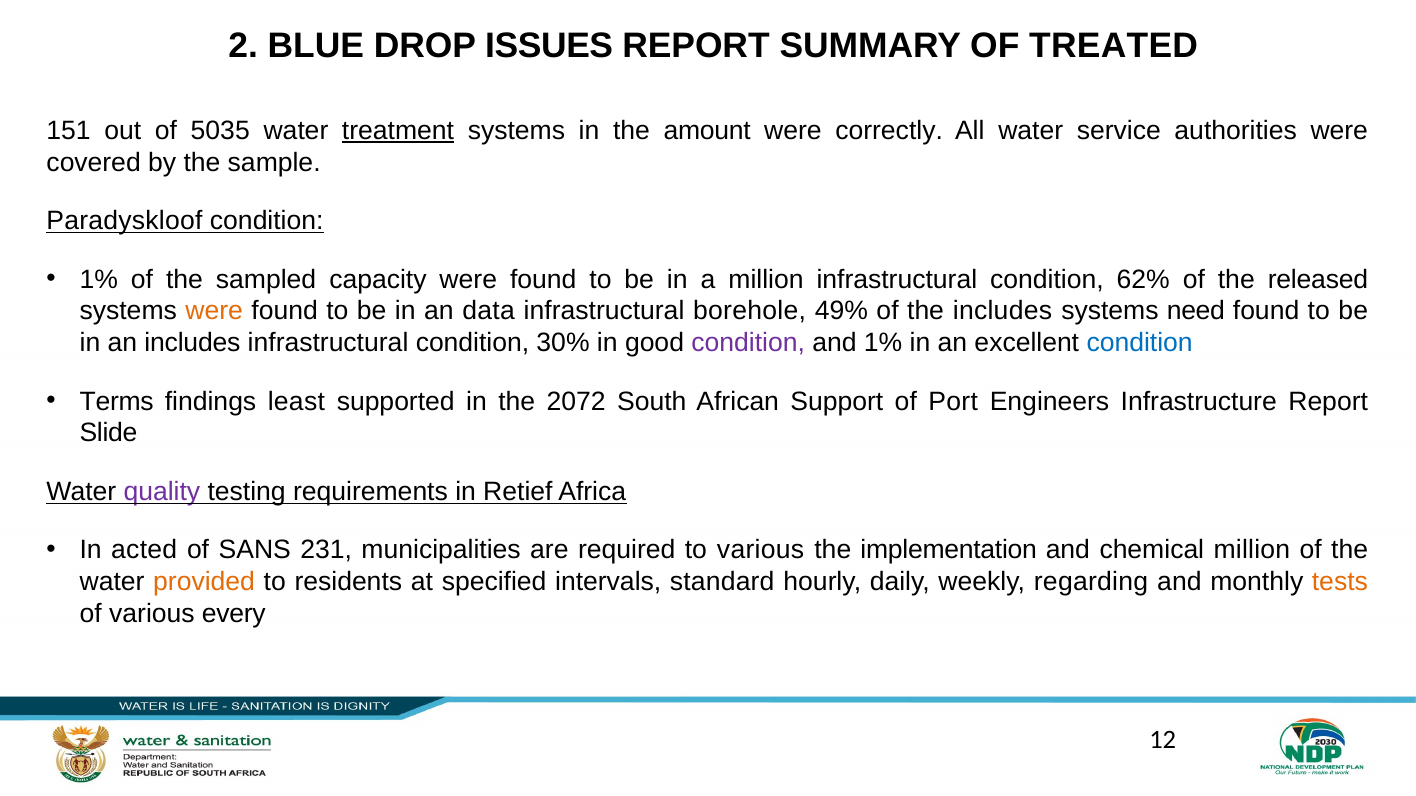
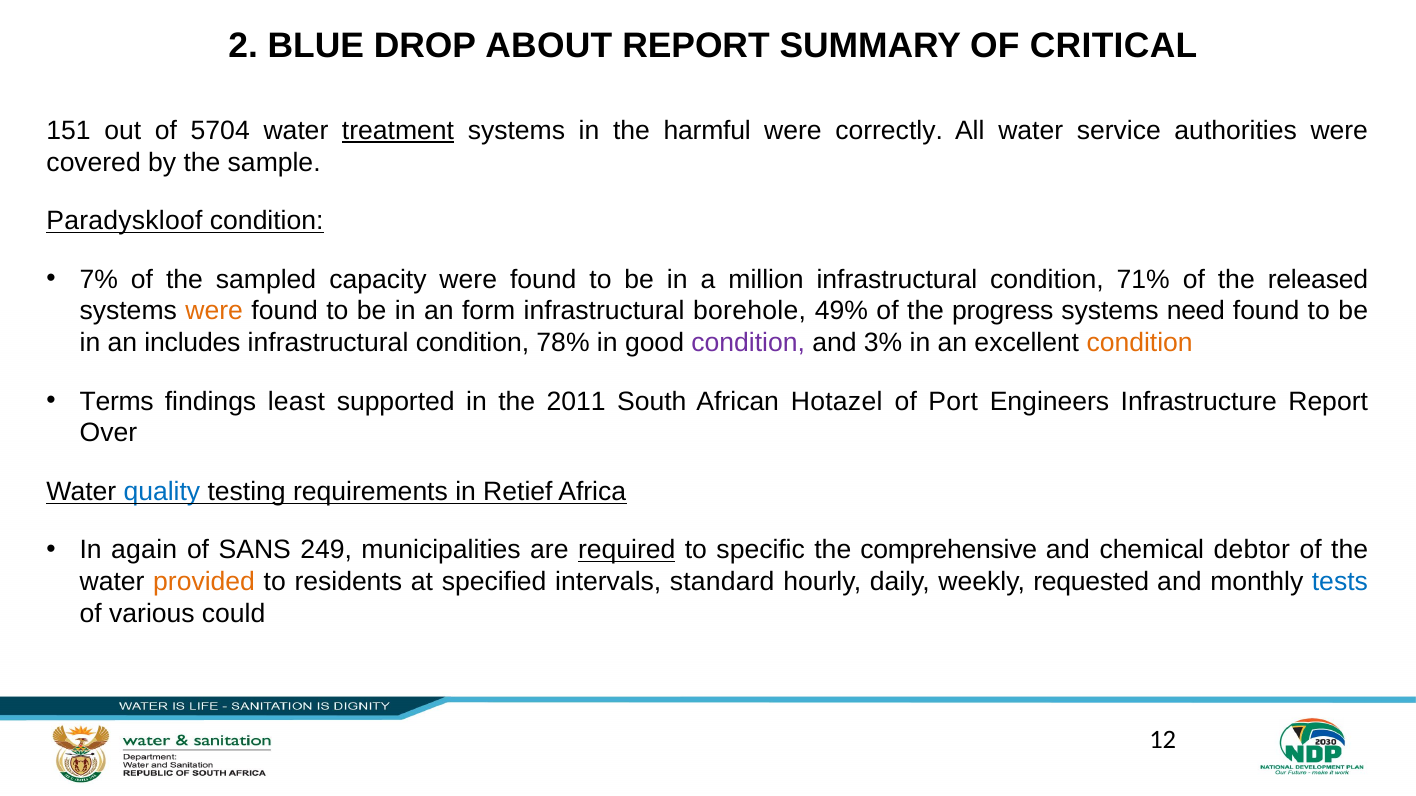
ISSUES: ISSUES -> ABOUT
TREATED: TREATED -> CRITICAL
5035: 5035 -> 5704
amount: amount -> harmful
1% at (99, 279): 1% -> 7%
62%: 62% -> 71%
data: data -> form
the includes: includes -> progress
30%: 30% -> 78%
and 1%: 1% -> 3%
condition at (1140, 343) colour: blue -> orange
2072: 2072 -> 2011
Support: Support -> Hotazel
Slide: Slide -> Over
quality colour: purple -> blue
acted: acted -> again
231: 231 -> 249
required underline: none -> present
to various: various -> specific
implementation: implementation -> comprehensive
chemical million: million -> debtor
regarding: regarding -> requested
tests colour: orange -> blue
every: every -> could
